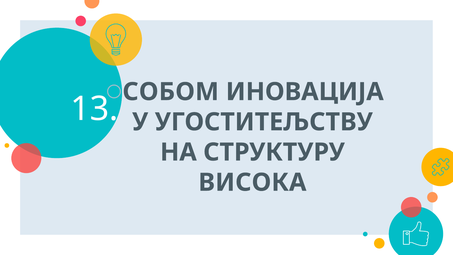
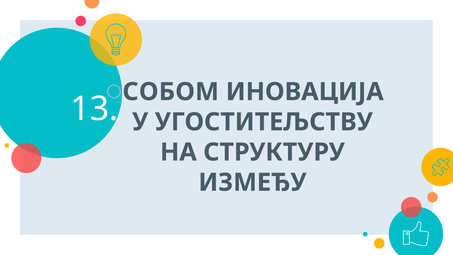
ВИСОКА: ВИСОКА -> ИЗМЕЂУ
